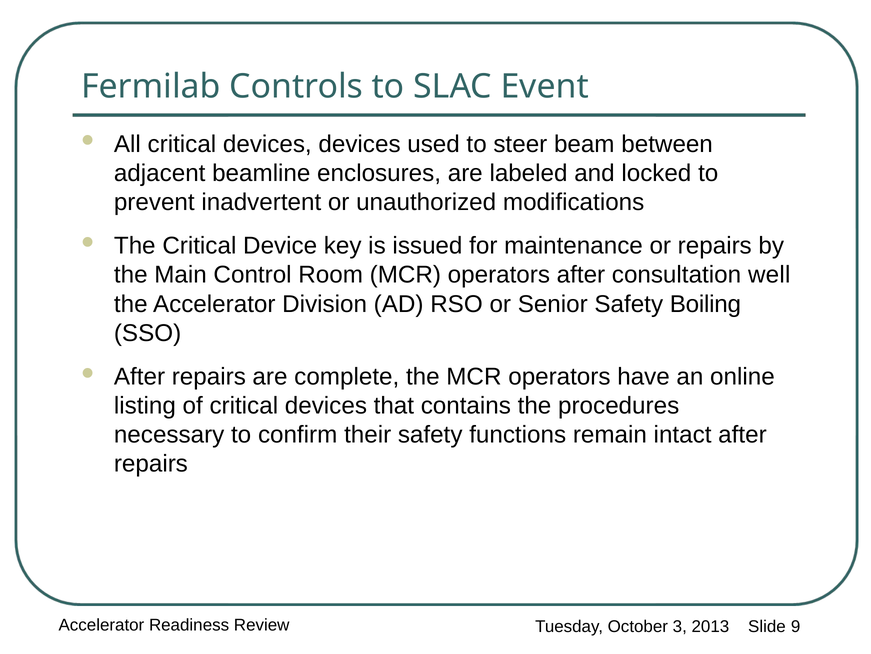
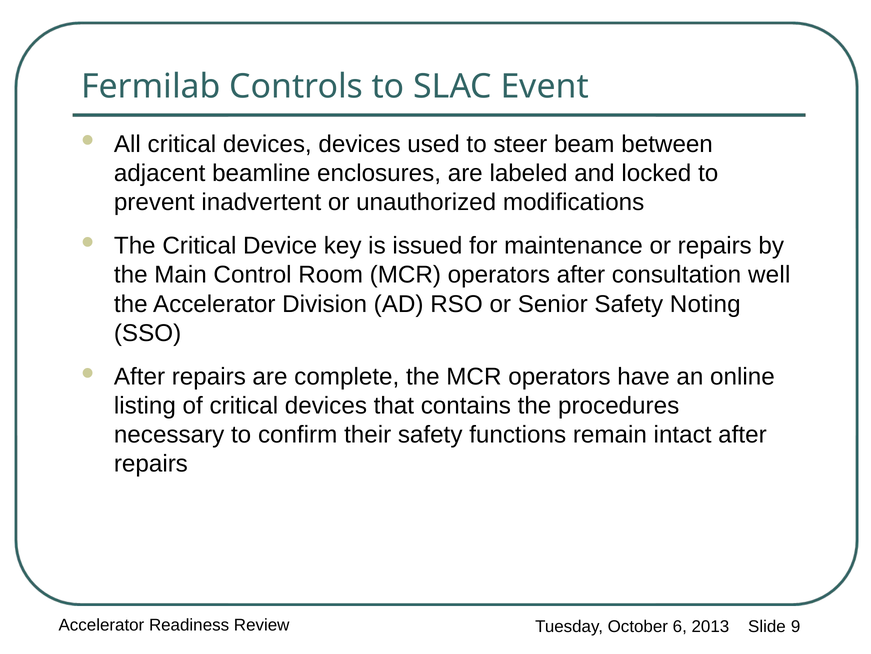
Boiling: Boiling -> Noting
3: 3 -> 6
